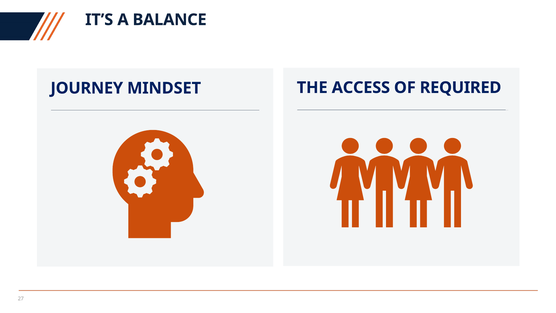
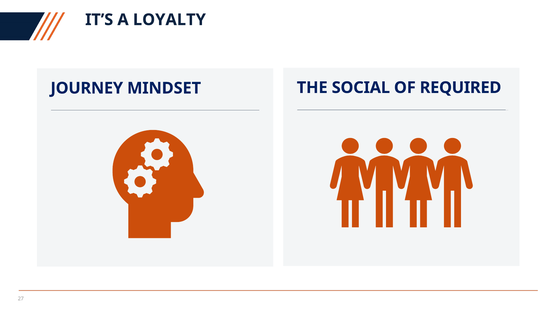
BALANCE: BALANCE -> LOYALTY
ACCESS: ACCESS -> SOCIAL
